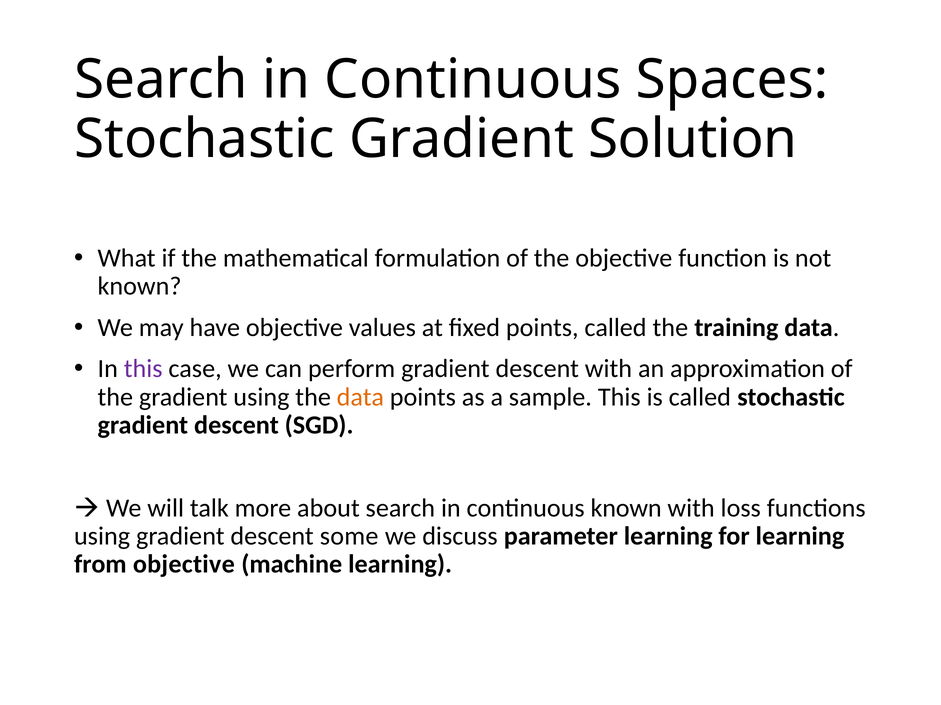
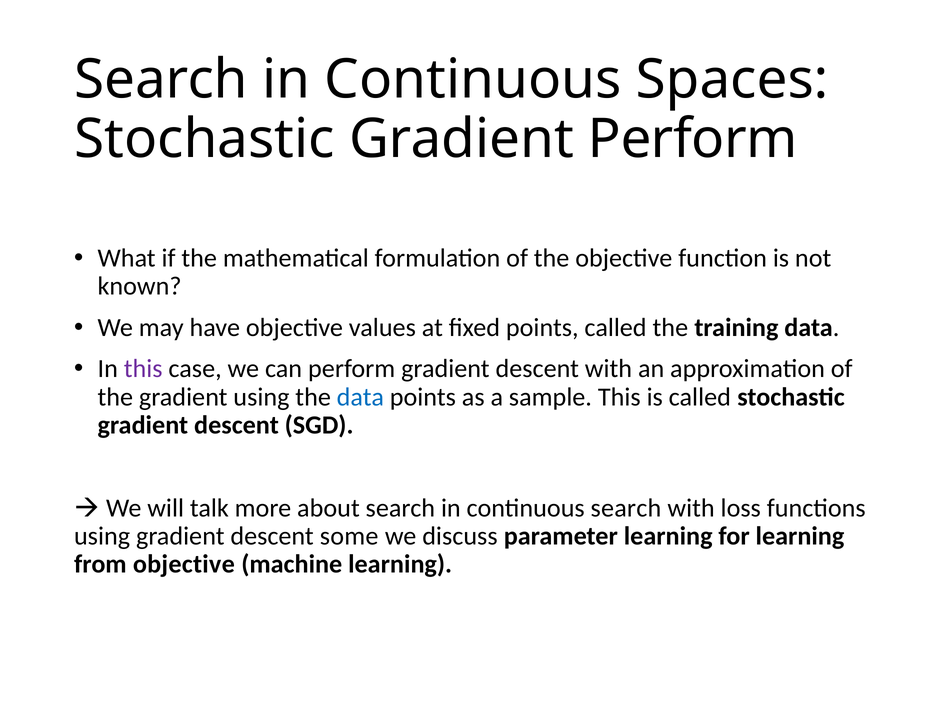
Gradient Solution: Solution -> Perform
data at (360, 397) colour: orange -> blue
continuous known: known -> search
